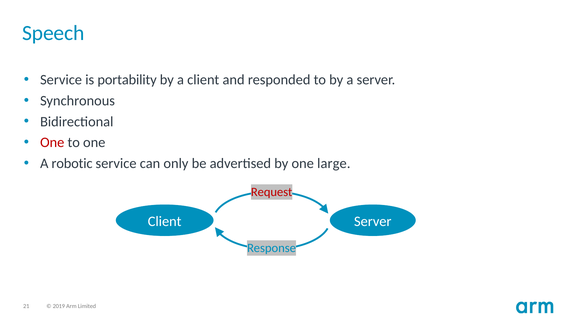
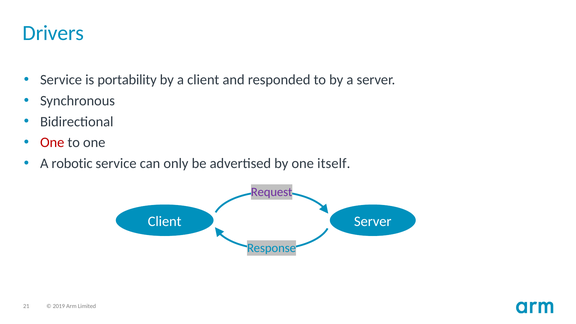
Speech: Speech -> Drivers
large: large -> itself
Request colour: red -> purple
